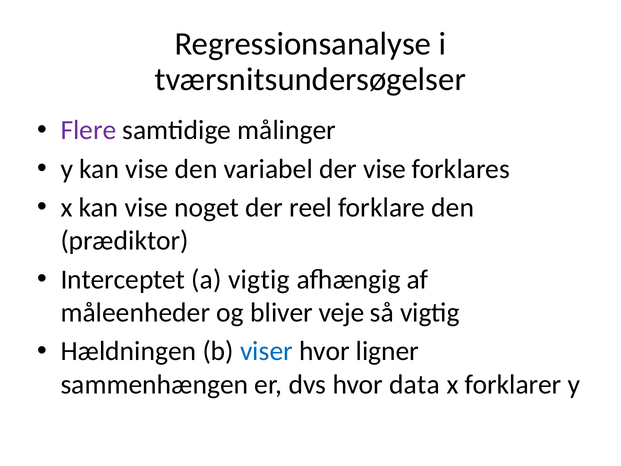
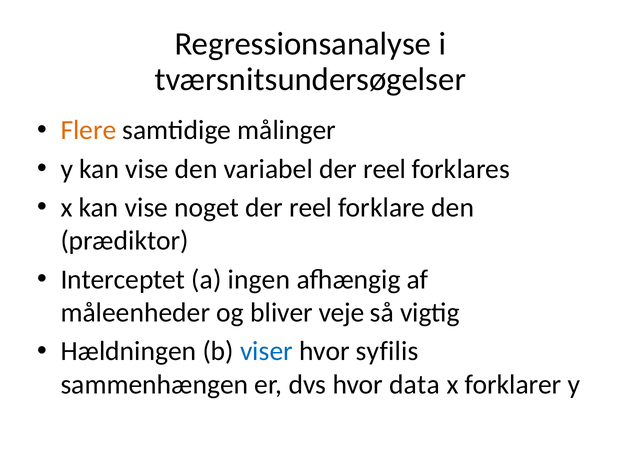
Flere colour: purple -> orange
variabel der vise: vise -> reel
a vigtig: vigtig -> ingen
ligner: ligner -> syfilis
